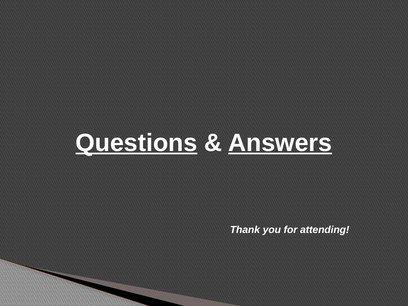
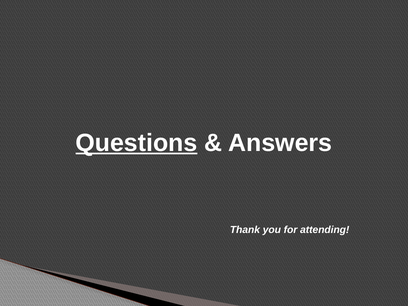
Answers underline: present -> none
